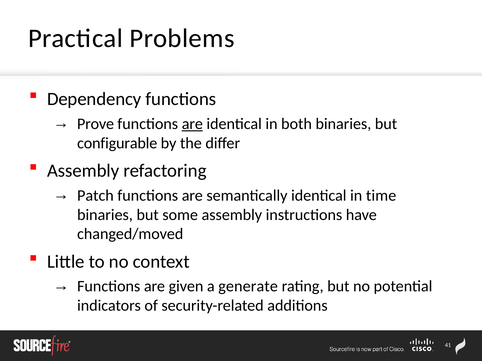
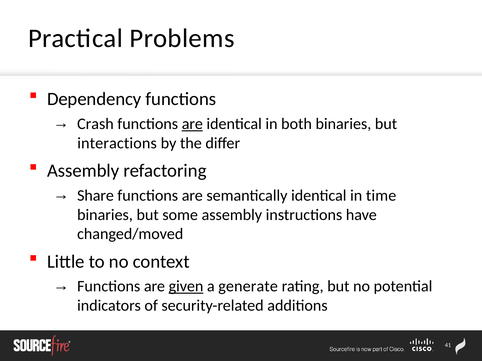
Prove: Prove -> Crash
configurable: configurable -> interactions
Patch: Patch -> Share
given underline: none -> present
